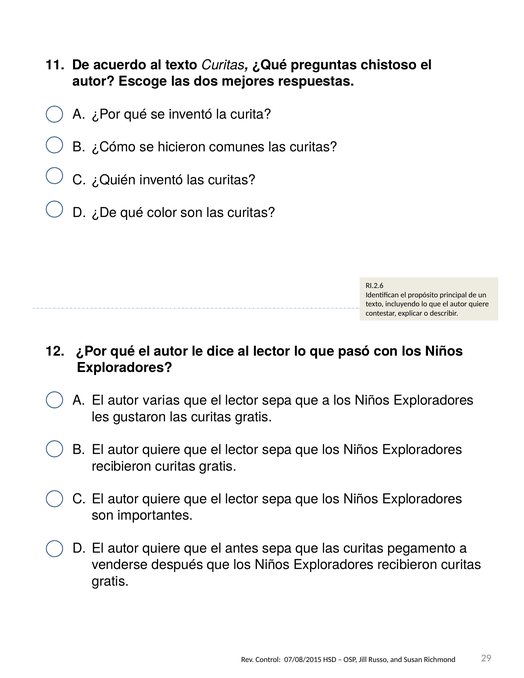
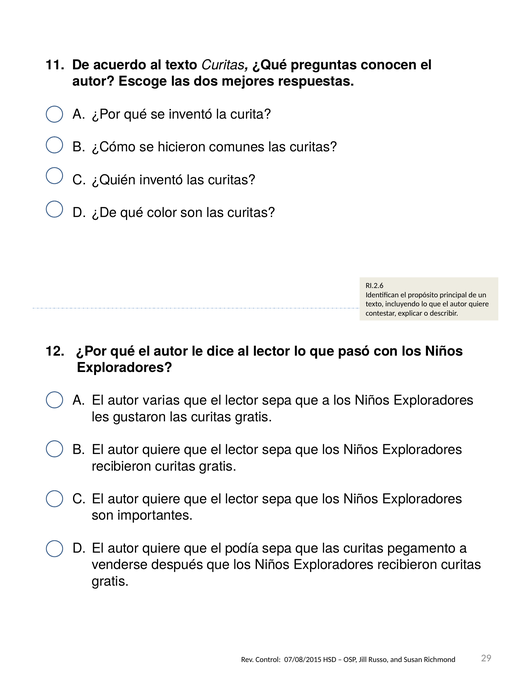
chistoso: chistoso -> conocen
antes: antes -> podía
